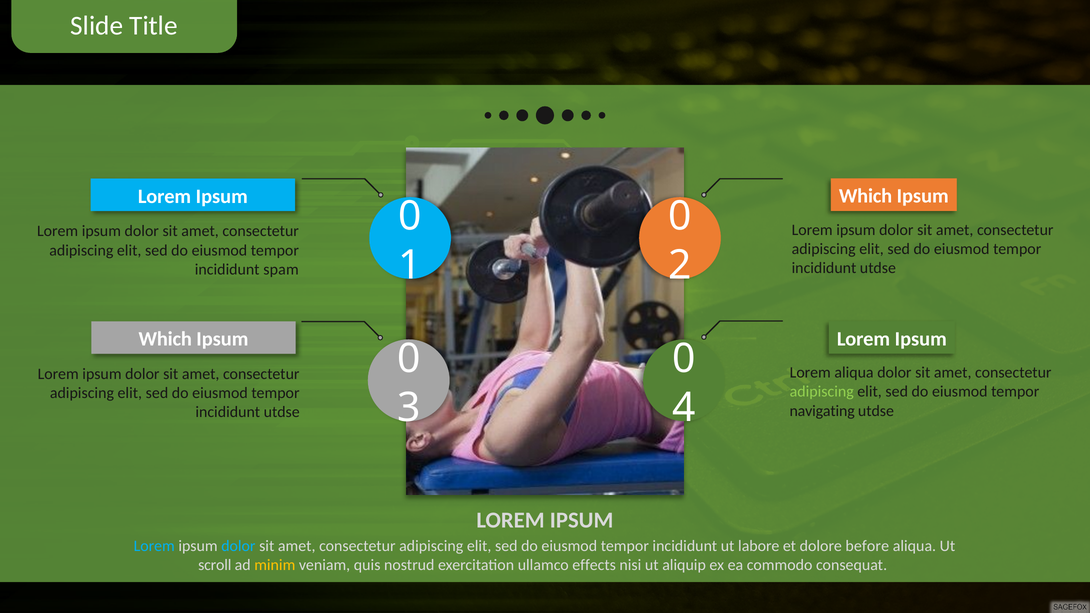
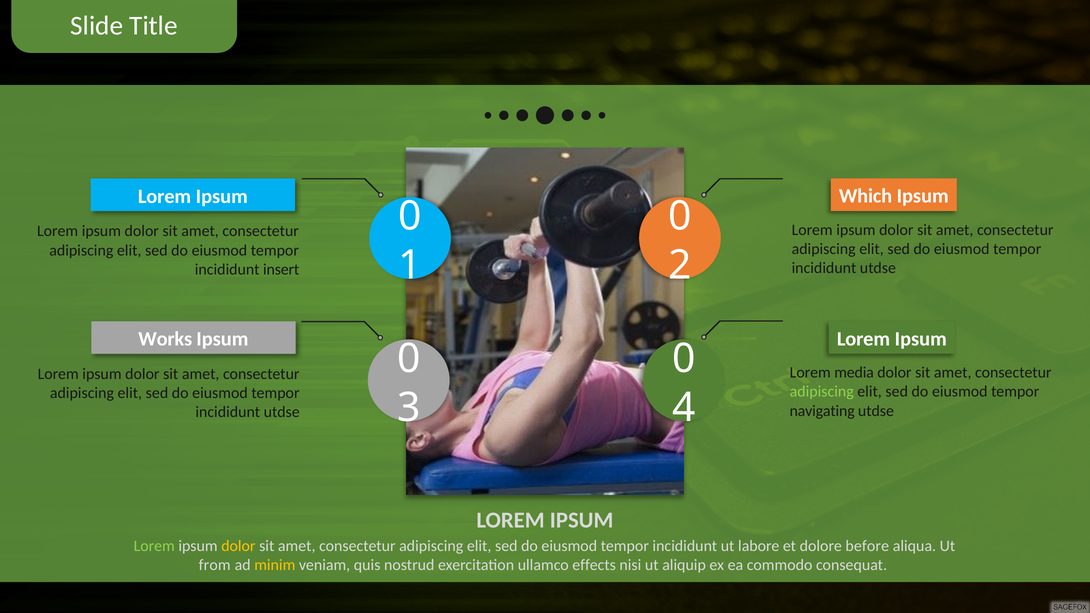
spam: spam -> insert
Which at (165, 339): Which -> Works
Lorem aliqua: aliqua -> media
Lorem at (154, 546) colour: light blue -> light green
dolor at (238, 546) colour: light blue -> yellow
scroll: scroll -> from
